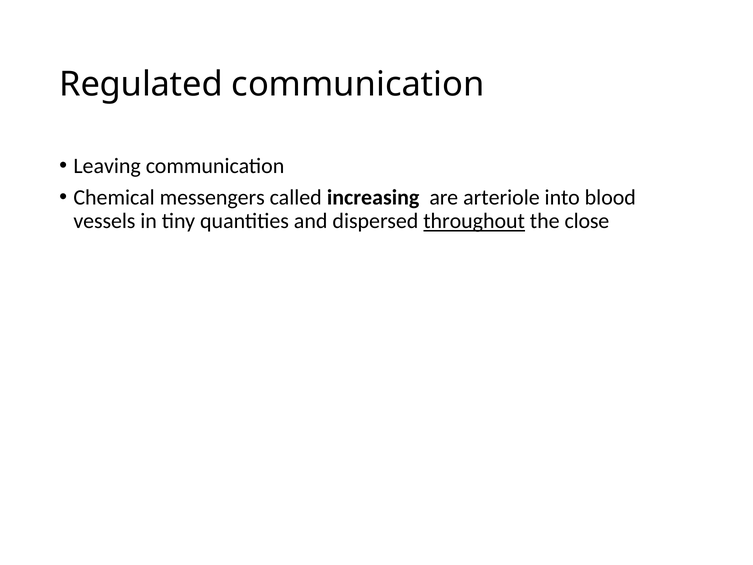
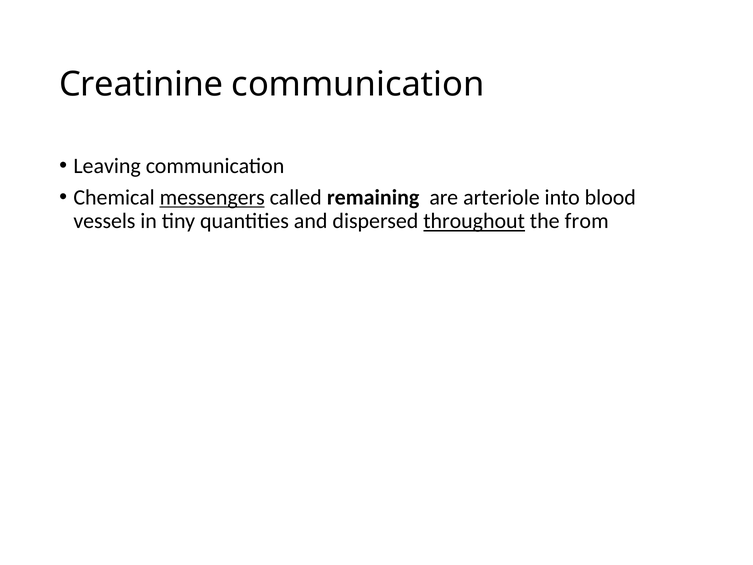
Regulated: Regulated -> Creatinine
messengers underline: none -> present
increasing: increasing -> remaining
close: close -> from
